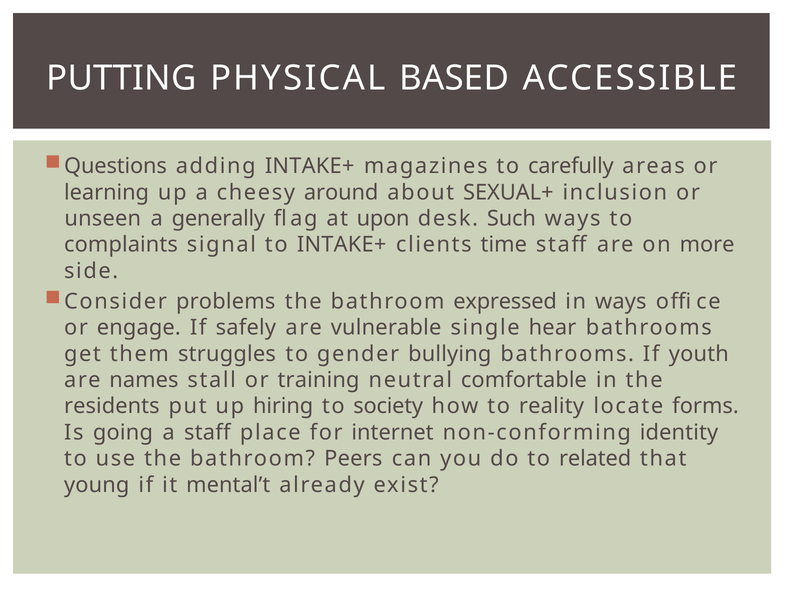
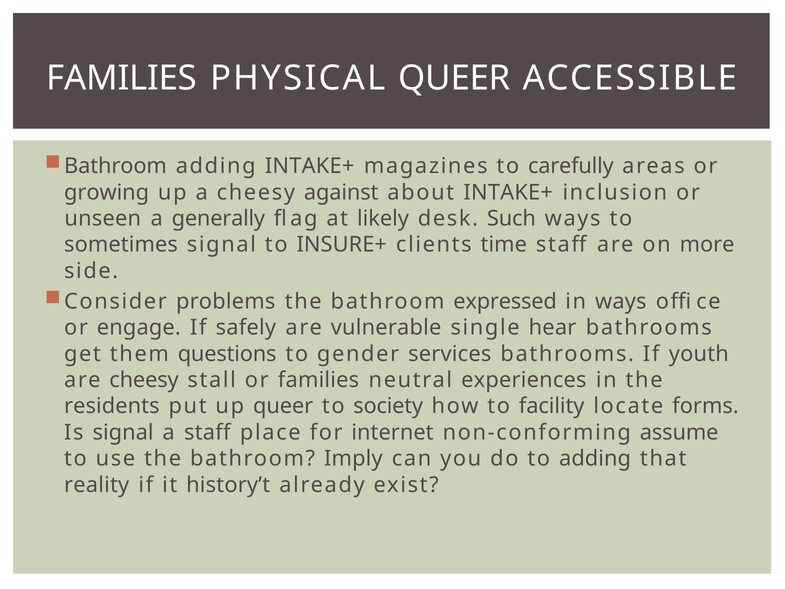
PUTTING at (121, 78): PUTTING -> FAMILIES
PHYSICAL BASED: BASED -> QUEER
Questions at (116, 166): Questions -> Bathroom
learning: learning -> growing
around: around -> against
about SEXUAL+: SEXUAL+ -> INTAKE+
upon: upon -> likely
complaints: complaints -> sometimes
to INTAKE+: INTAKE+ -> INSURE+
struggles: struggles -> questions
bullying: bullying -> services
are names: names -> cheesy
or training: training -> families
comfortable: comfortable -> experiences
up hiring: hiring -> queer
reality: reality -> facility
Is going: going -> signal
identity: identity -> assume
Peers: Peers -> Imply
to related: related -> adding
young: young -> reality
mental’t: mental’t -> history’t
